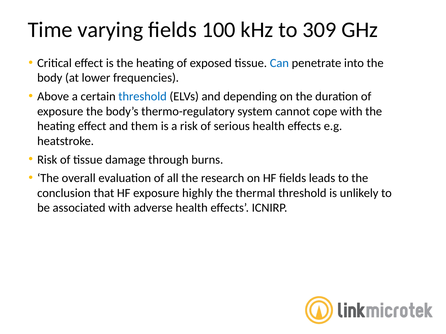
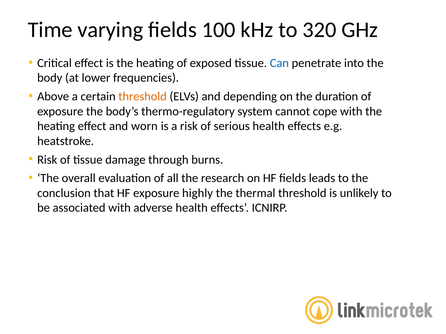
309: 309 -> 320
threshold at (143, 97) colour: blue -> orange
them: them -> worn
